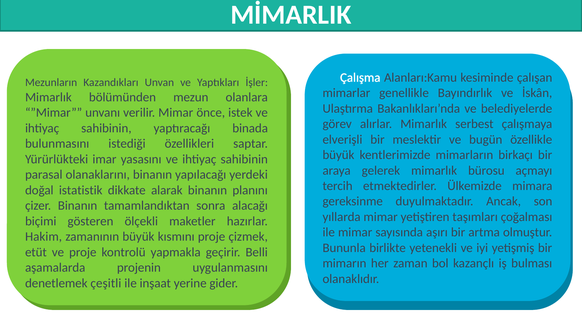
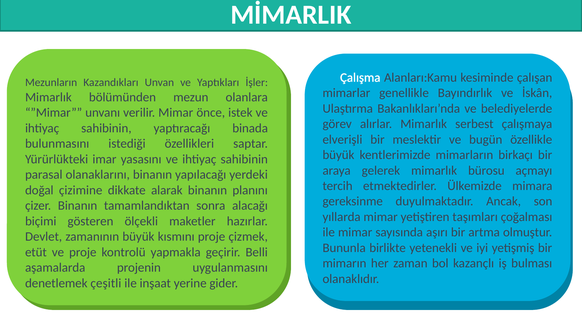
istatistik: istatistik -> çizimine
Hakim: Hakim -> Devlet
